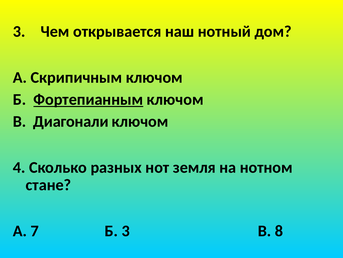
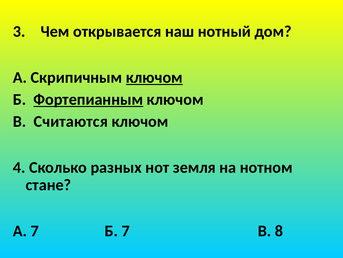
ключом at (154, 77) underline: none -> present
Диагонали: Диагонали -> Считаются
Б 3: 3 -> 7
